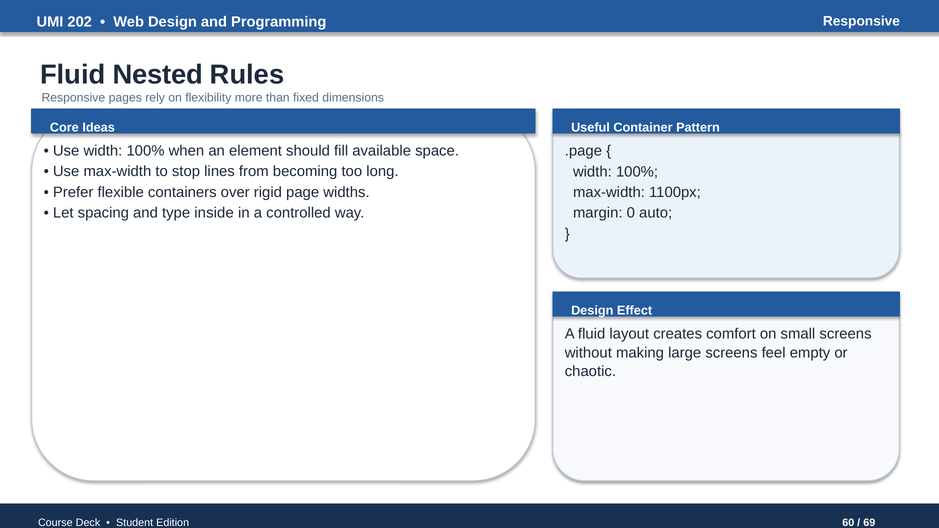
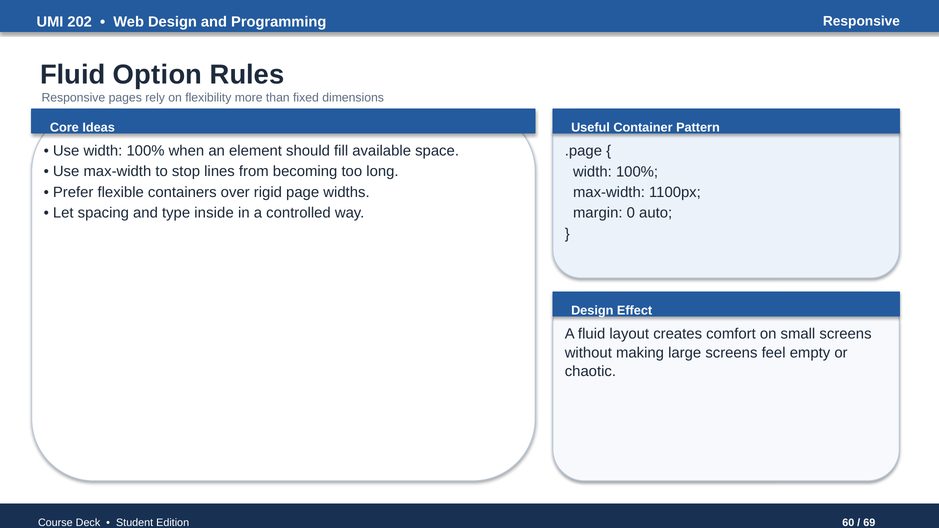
Nested: Nested -> Option
